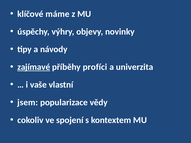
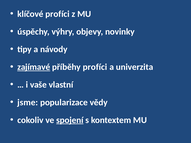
klíčové máme: máme -> profíci
jsem: jsem -> jsme
spojení underline: none -> present
